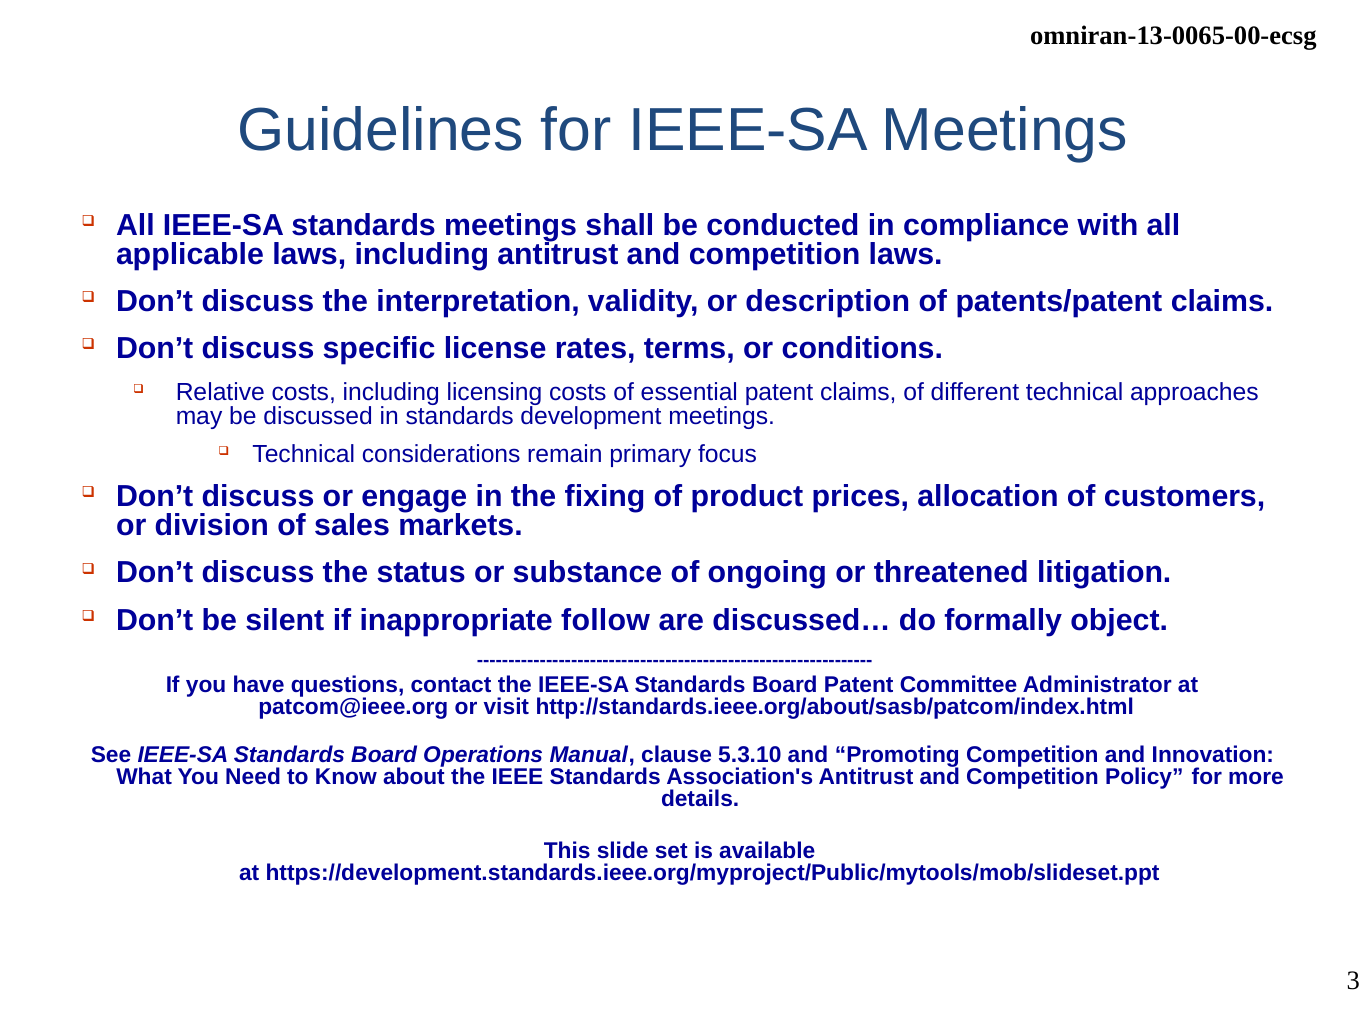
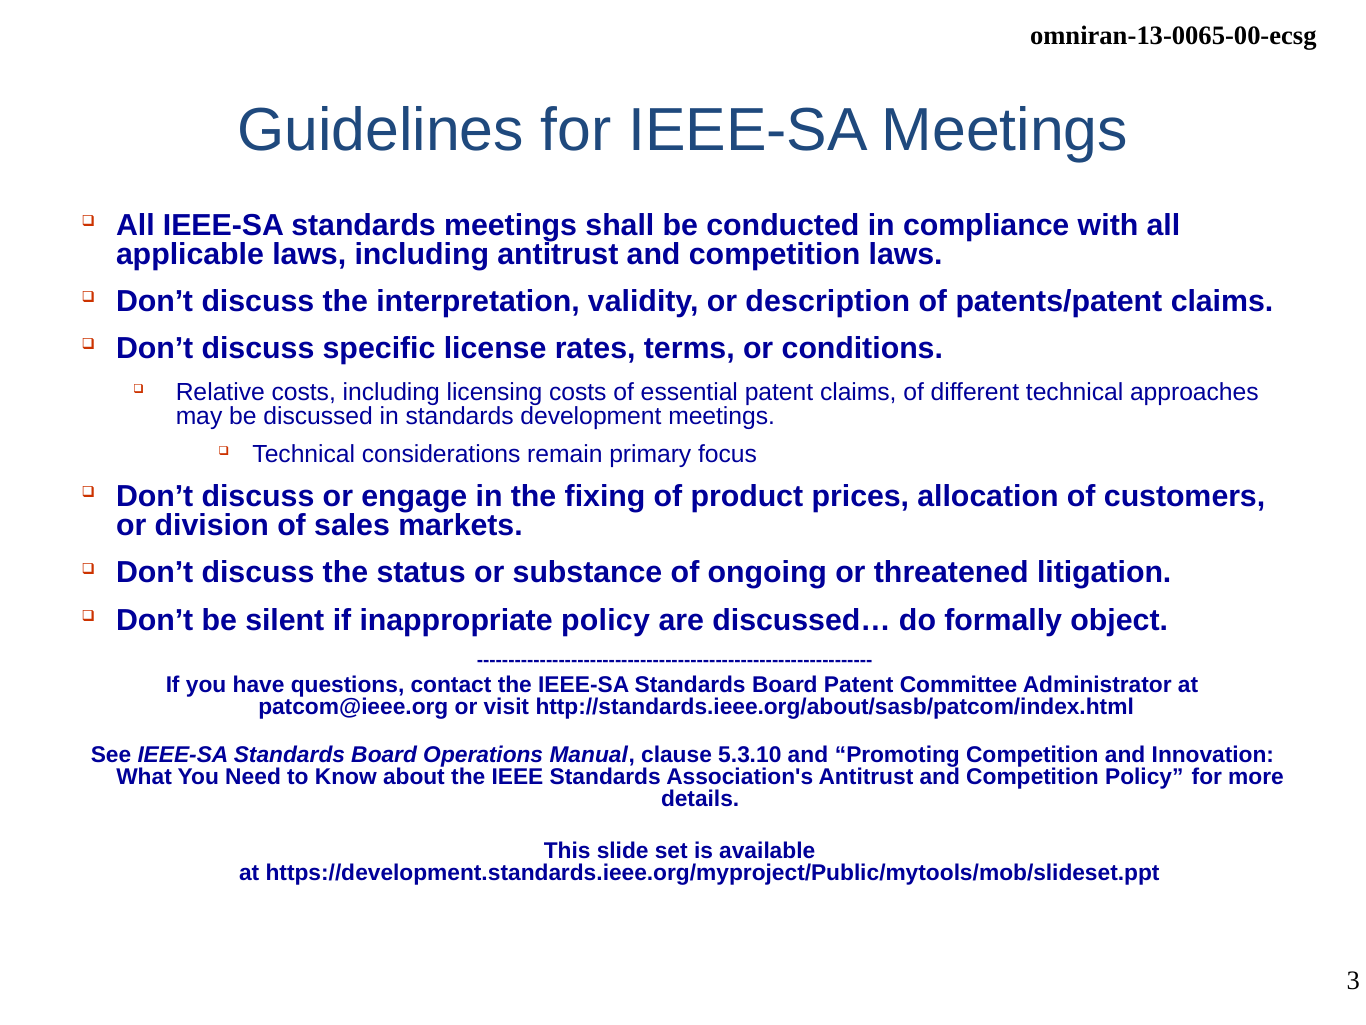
inappropriate follow: follow -> policy
